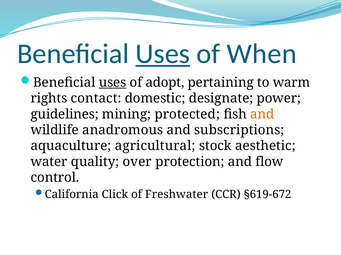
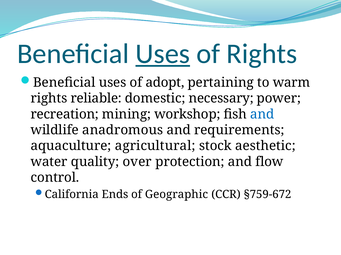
of When: When -> Rights
uses at (113, 83) underline: present -> none
contact: contact -> reliable
designate: designate -> necessary
guidelines: guidelines -> recreation
protected: protected -> workshop
and at (262, 114) colour: orange -> blue
subscriptions: subscriptions -> requirements
Click: Click -> Ends
Freshwater: Freshwater -> Geographic
§619-672: §619-672 -> §759-672
